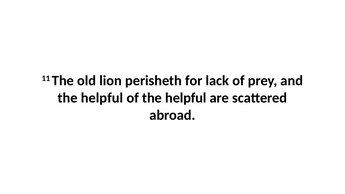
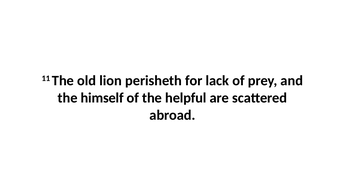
helpful at (102, 98): helpful -> himself
